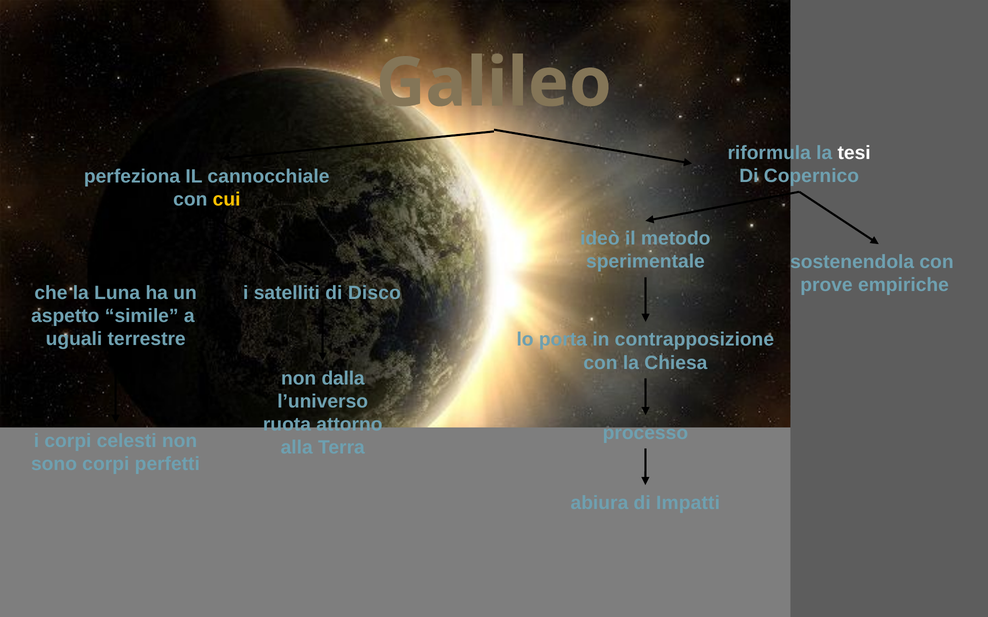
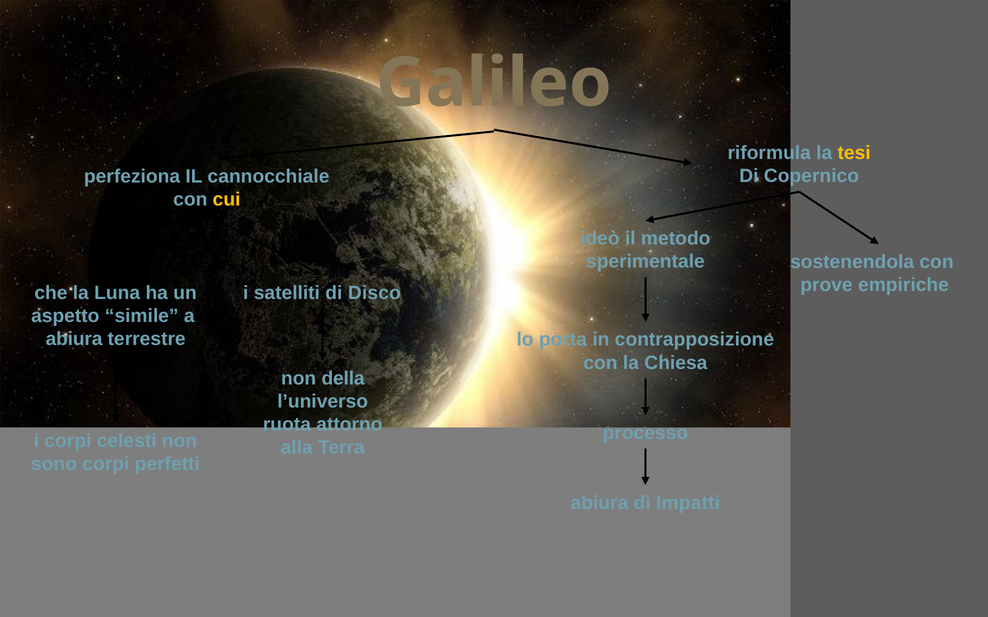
tesi colour: white -> yellow
uguali at (74, 339): uguali -> abiura
dalla: dalla -> della
